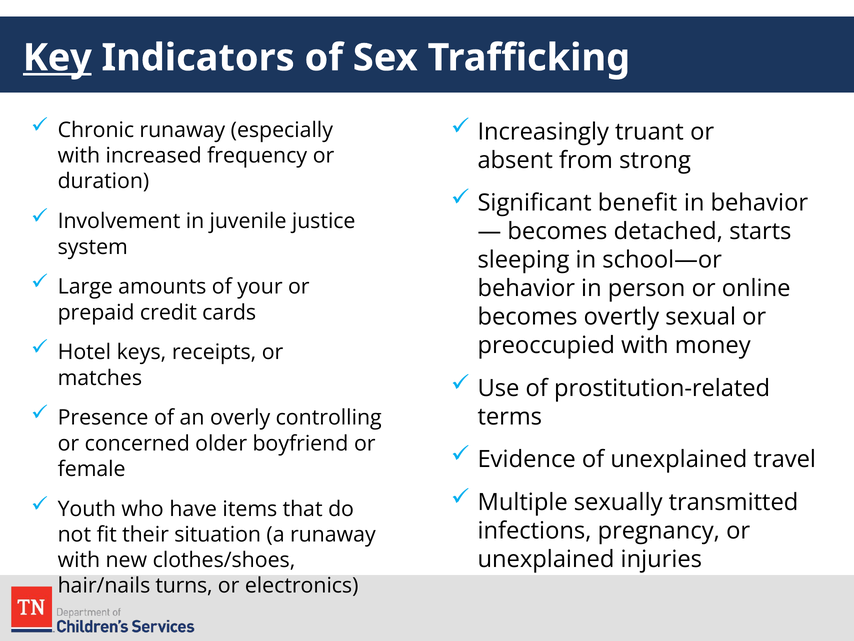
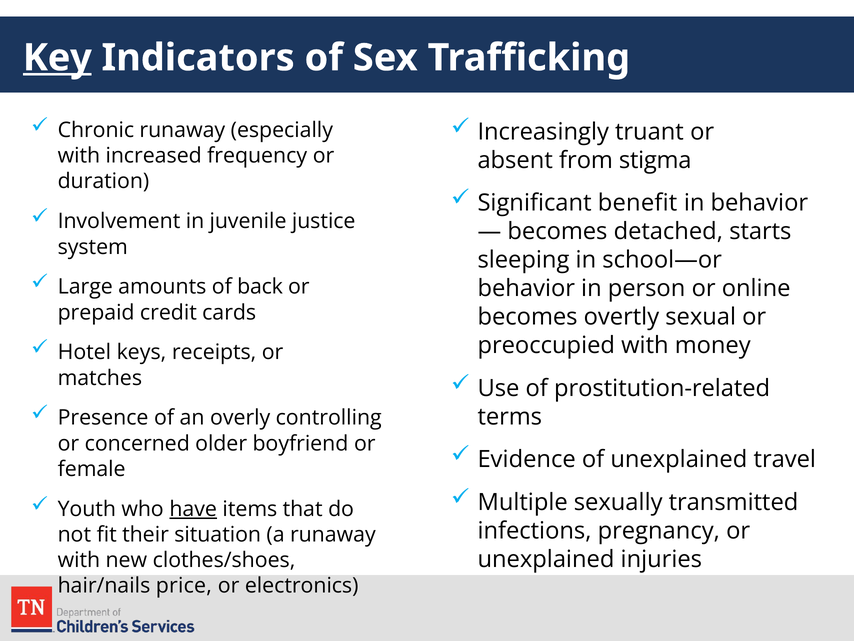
strong: strong -> stigma
your: your -> back
have underline: none -> present
turns: turns -> price
